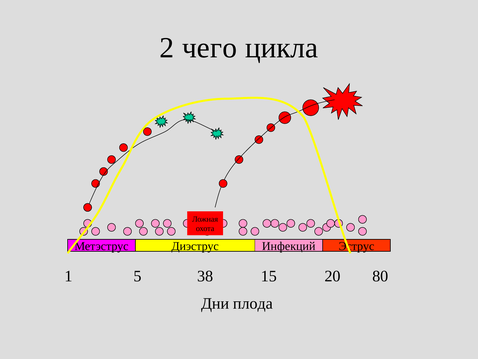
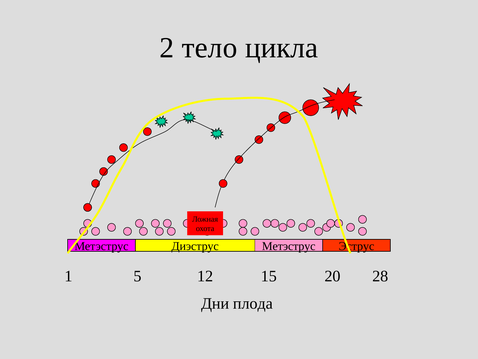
чего: чего -> тело
Диэструс Инфекций: Инфекций -> Метэструс
38: 38 -> 12
80: 80 -> 28
